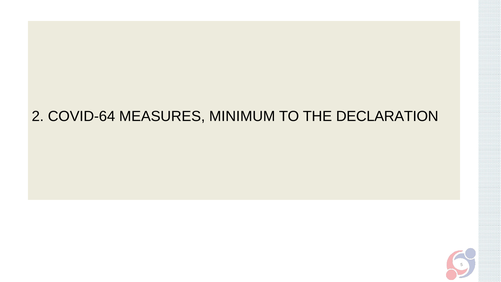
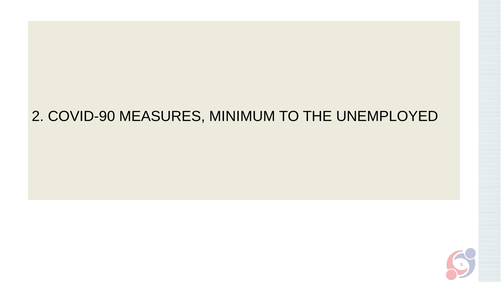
COVID-64: COVID-64 -> COVID-90
DECLARATION: DECLARATION -> UNEMPLOYED
